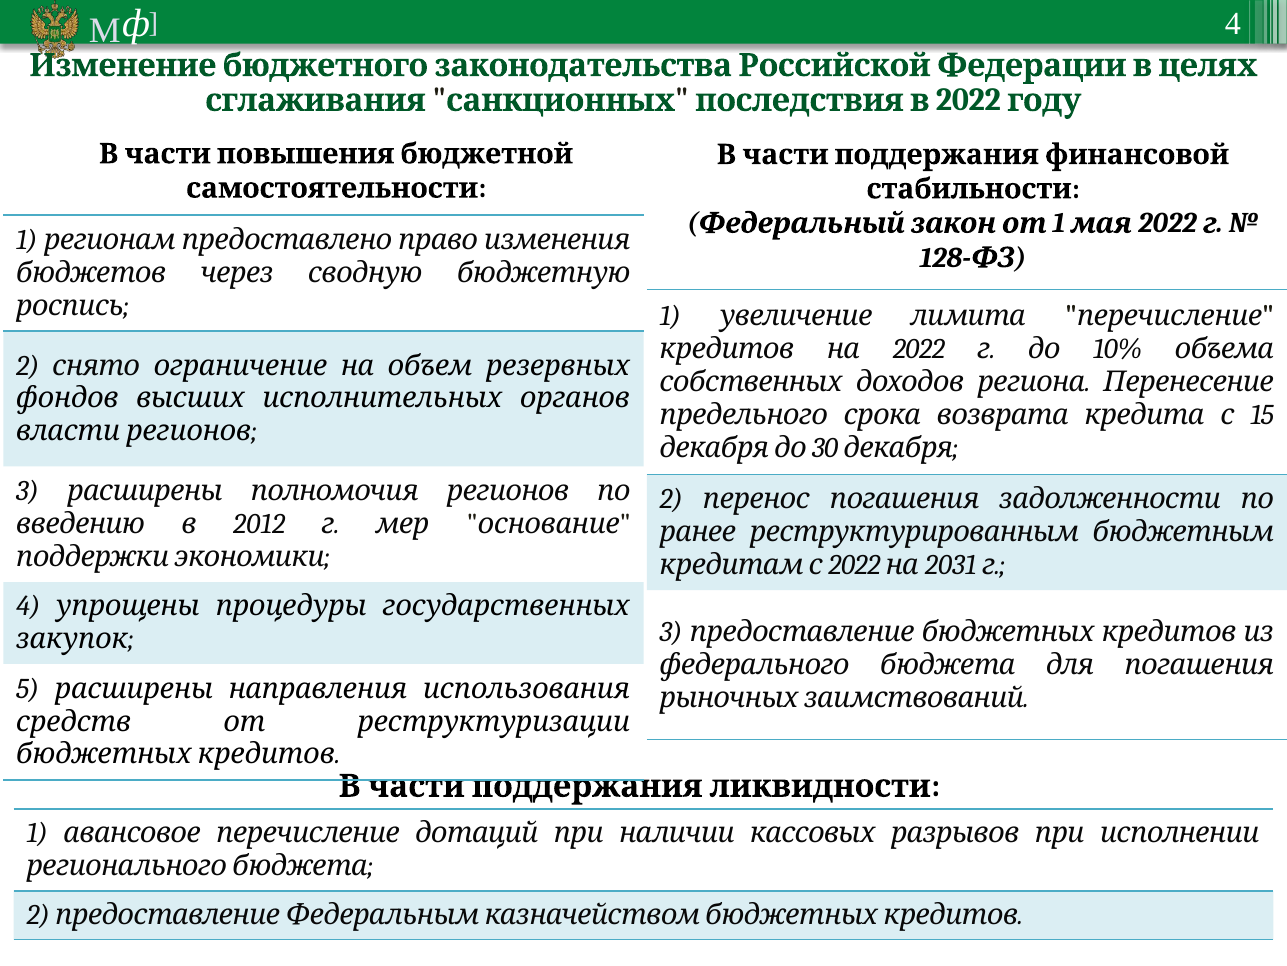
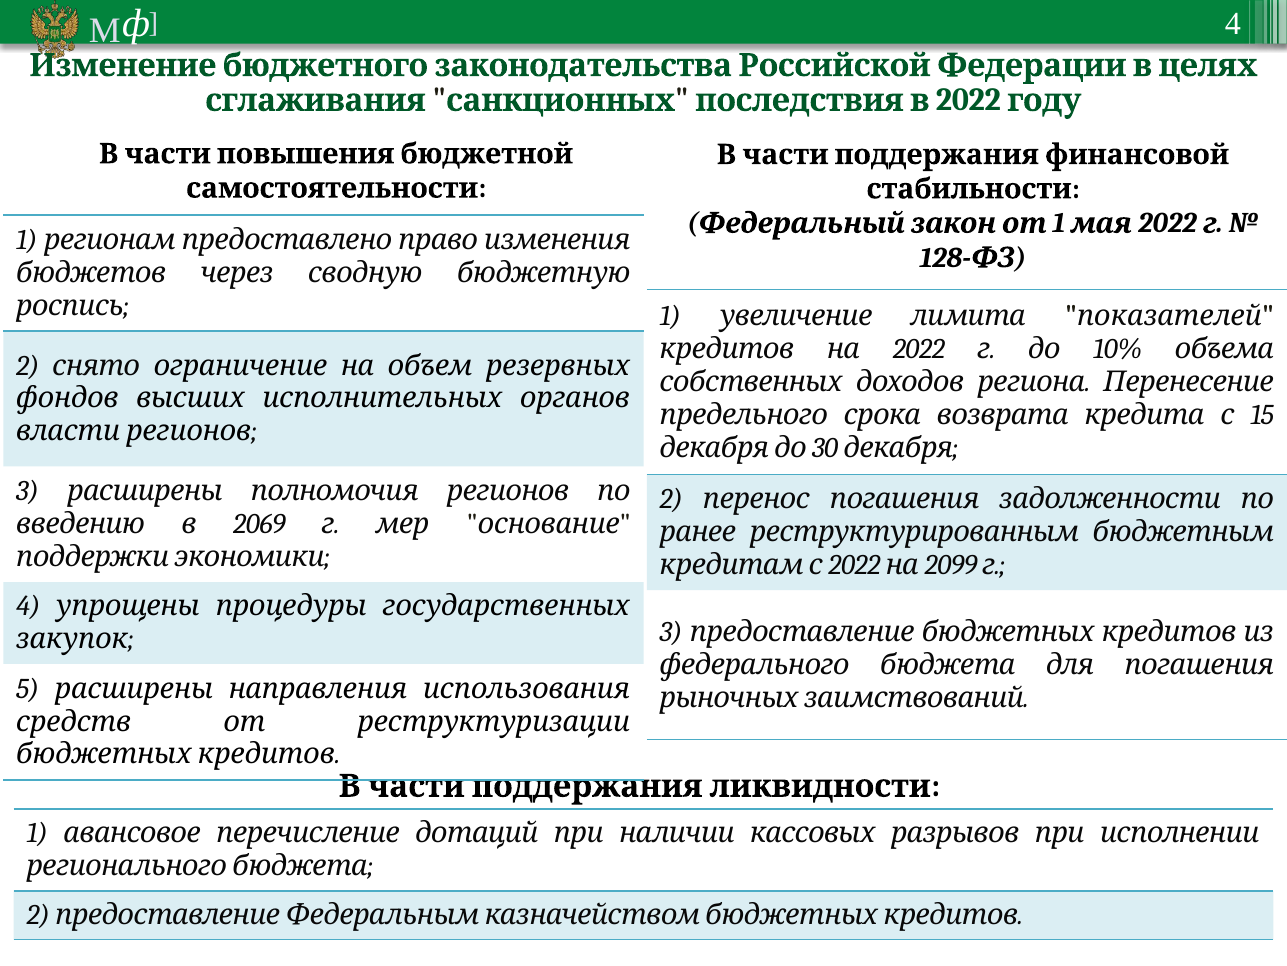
перечисление at (1170, 316): перечисление -> показателей
2012: 2012 -> 2069
2031: 2031 -> 2099
